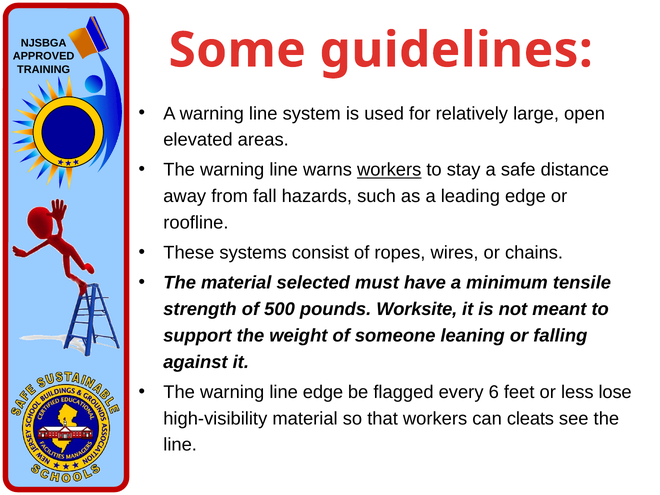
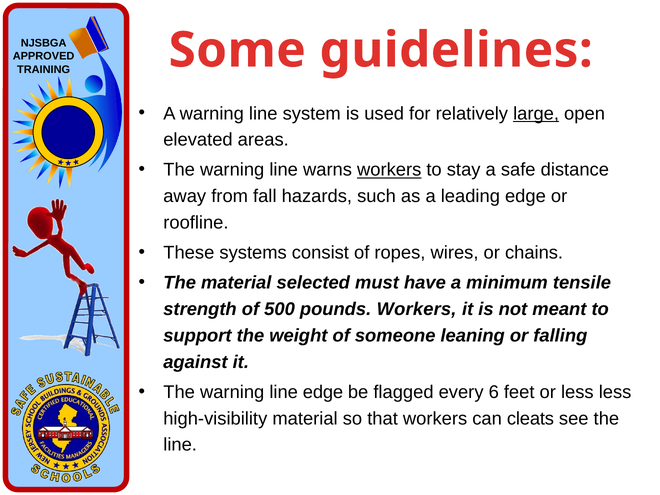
large underline: none -> present
pounds Worksite: Worksite -> Workers
less lose: lose -> less
